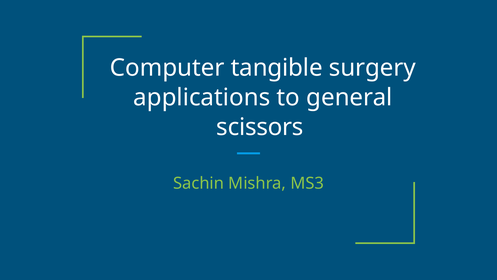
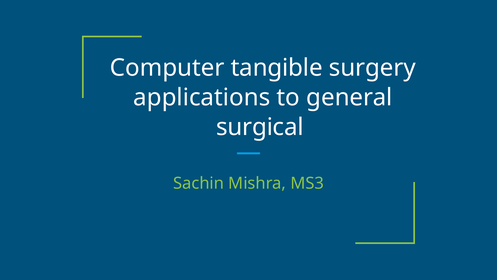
scissors: scissors -> surgical
